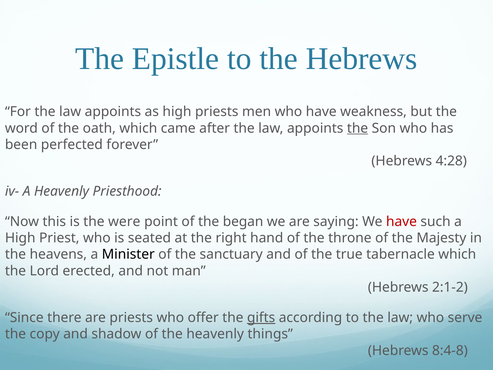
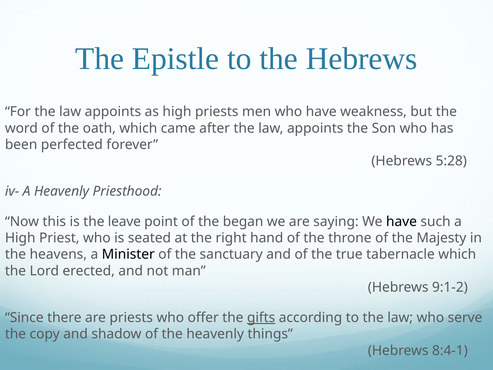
the at (358, 128) underline: present -> none
4:28: 4:28 -> 5:28
were: were -> leave
have at (401, 221) colour: red -> black
2:1-2: 2:1-2 -> 9:1-2
8:4-8: 8:4-8 -> 8:4-1
